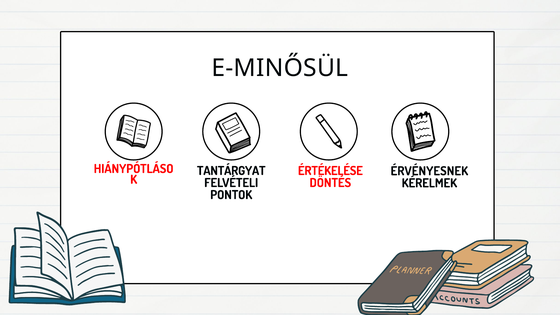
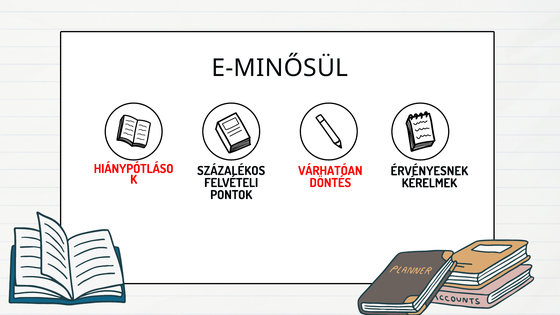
TANTÁRGYAT: TANTÁRGYAT -> SZÁZALÉKOS
ÉRTÉKELÉSE: ÉRTÉKELÉSE -> VÁRHATÓAN
